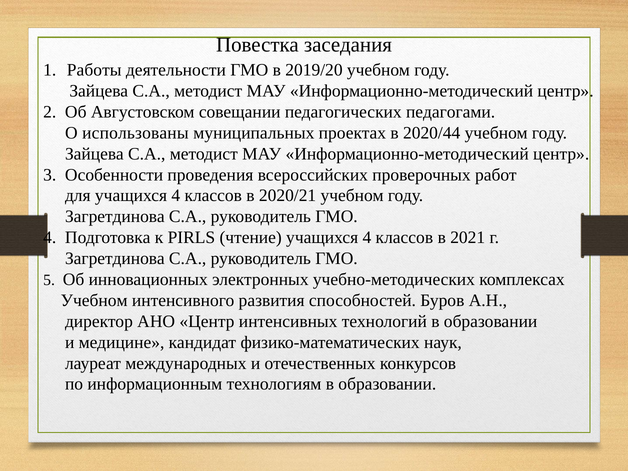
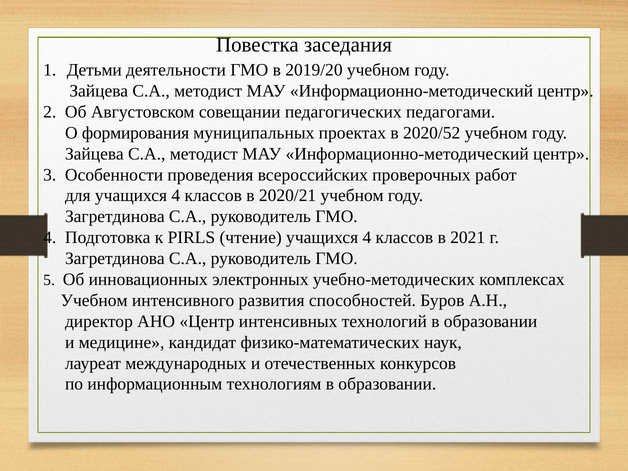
Работы: Работы -> Детьми
использованы: использованы -> формирования
2020/44: 2020/44 -> 2020/52
